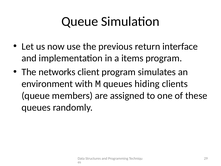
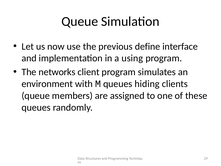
return: return -> define
items: items -> using
